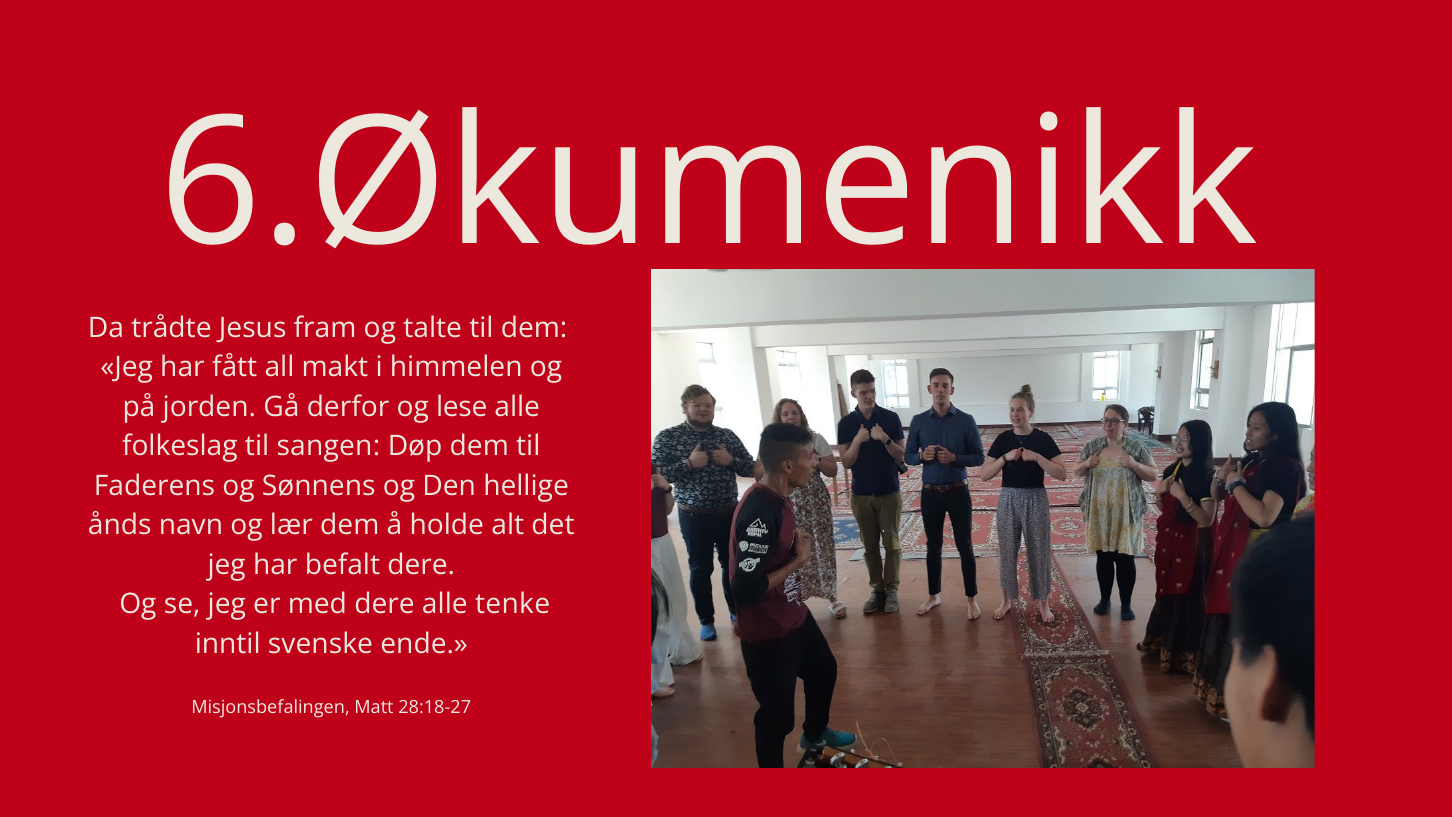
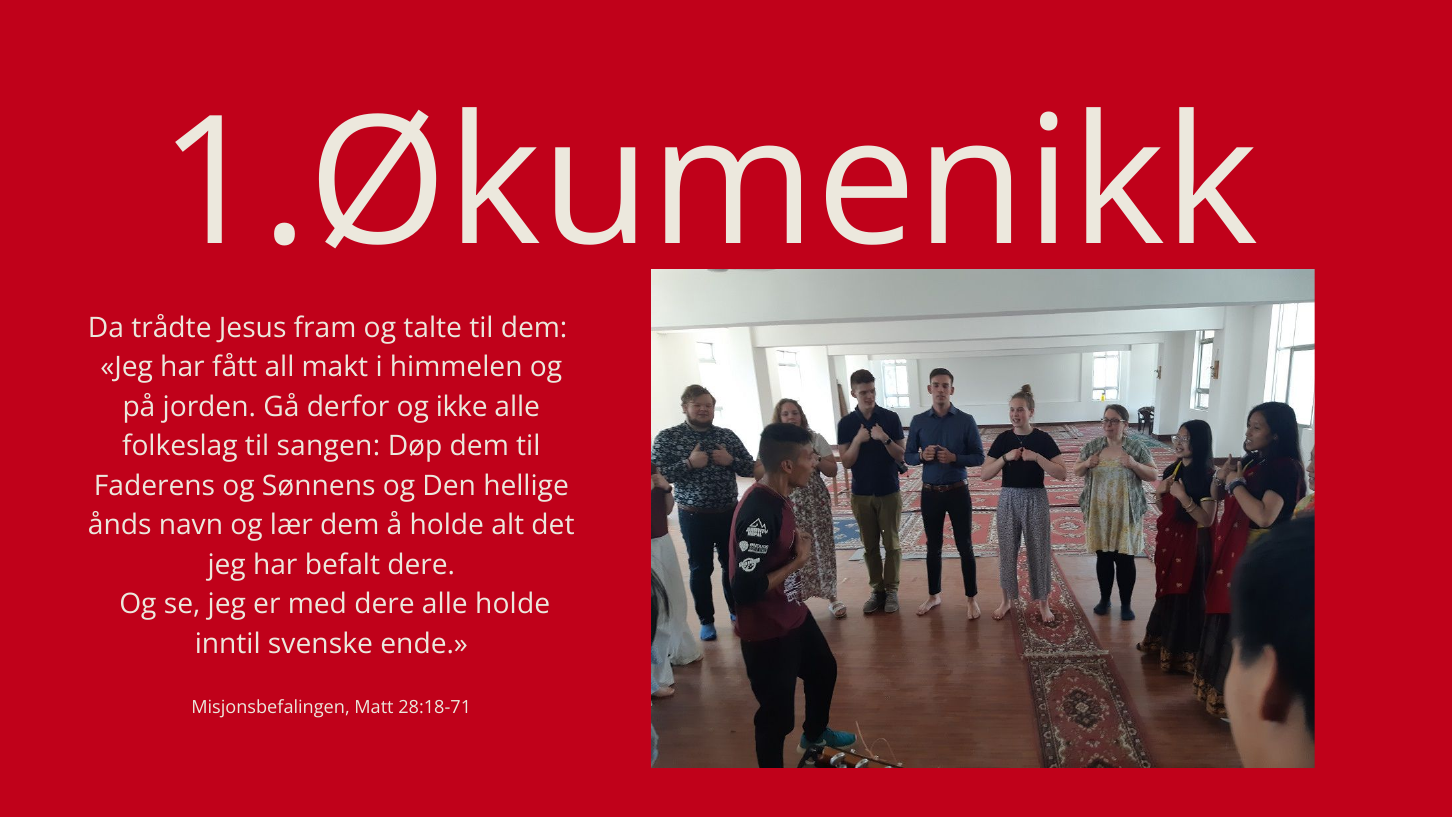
6.Økumenikk: 6.Økumenikk -> 1.Økumenikk
lese: lese -> ikke
alle tenke: tenke -> holde
28:18-27: 28:18-27 -> 28:18-71
